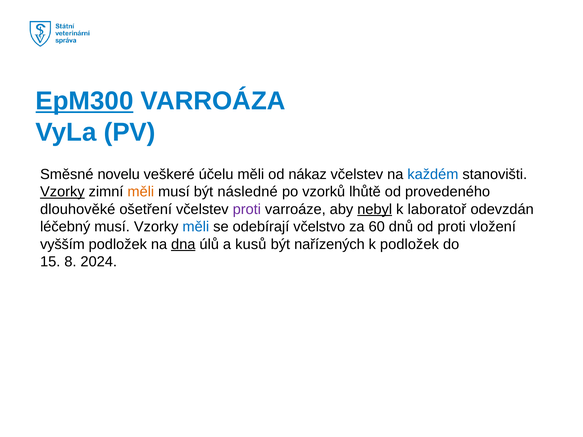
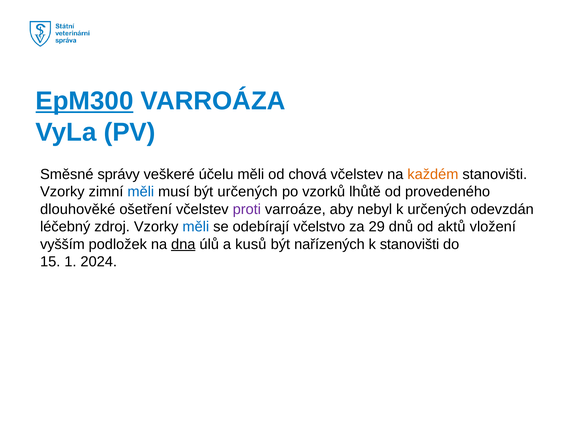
novelu: novelu -> správy
nákaz: nákaz -> chová
každém colour: blue -> orange
Vzorky at (62, 192) underline: present -> none
měli at (141, 192) colour: orange -> blue
být následné: následné -> určených
nebyl underline: present -> none
k laboratoř: laboratoř -> určených
léčebný musí: musí -> zdroj
60: 60 -> 29
od proti: proti -> aktů
k podložek: podložek -> stanovišti
8: 8 -> 1
